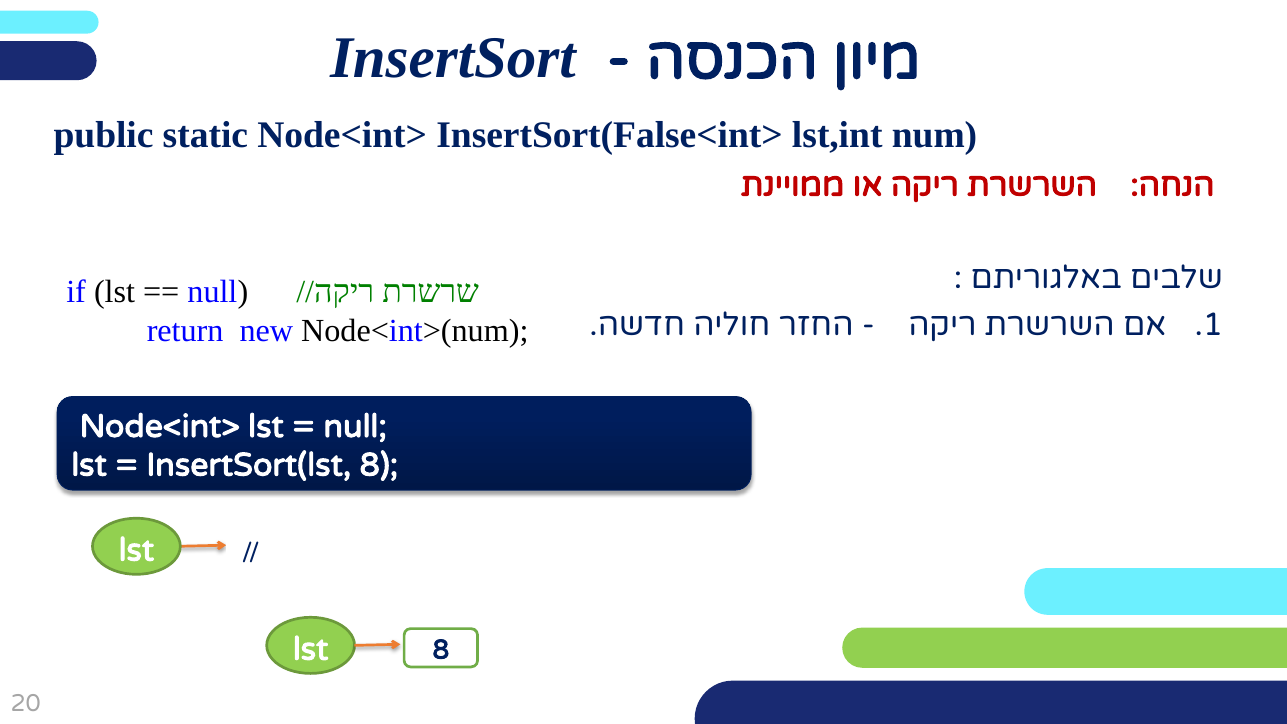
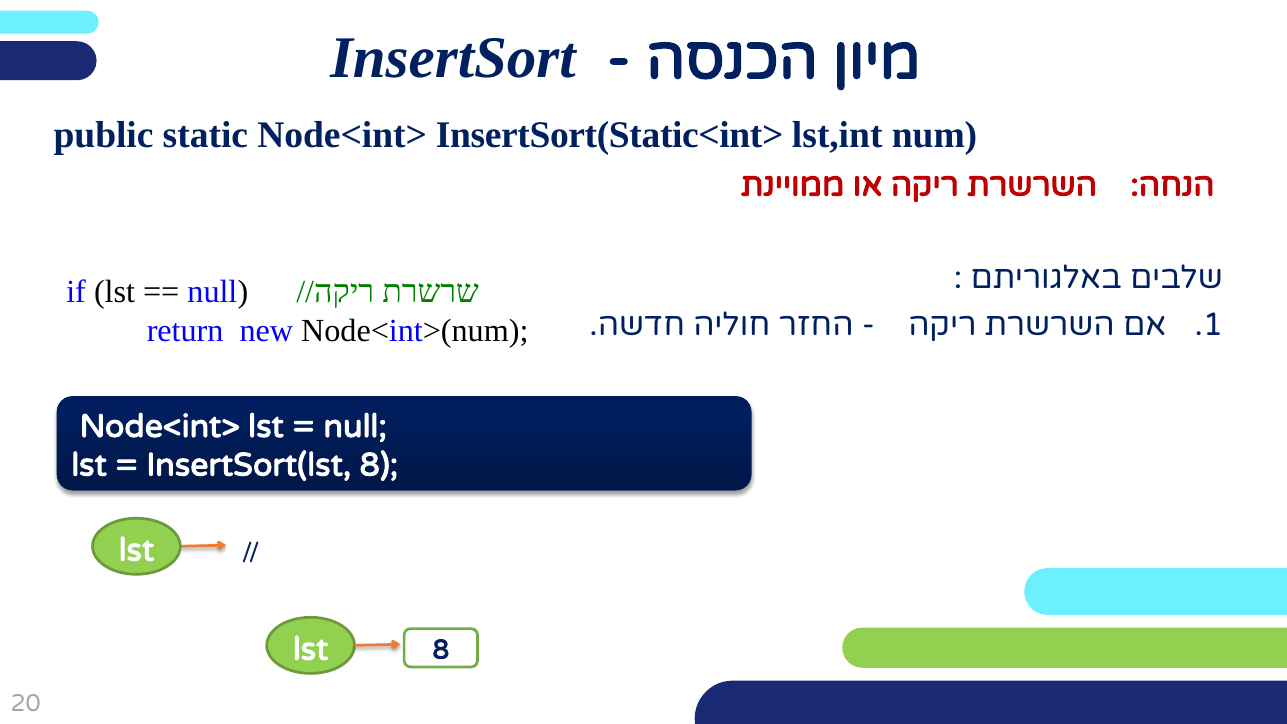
InsertSort(False<int>: InsertSort(False<int> -> InsertSort(Static<int>
